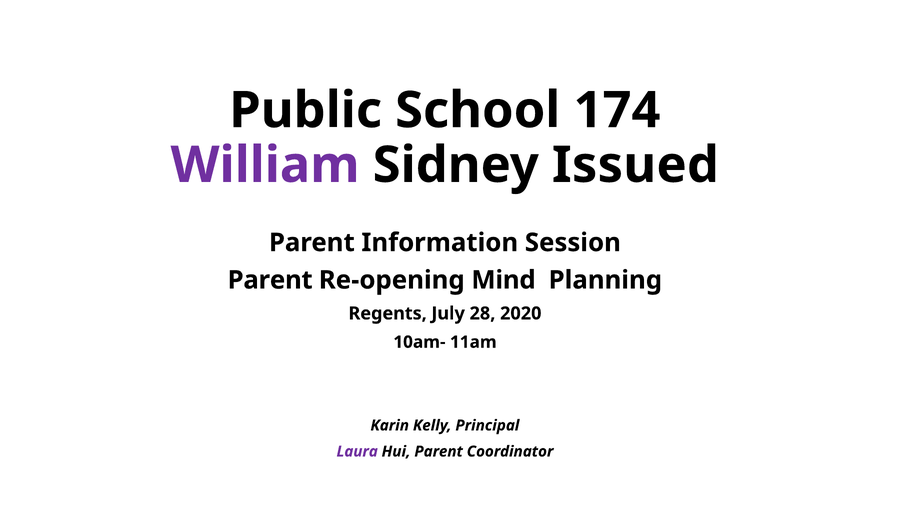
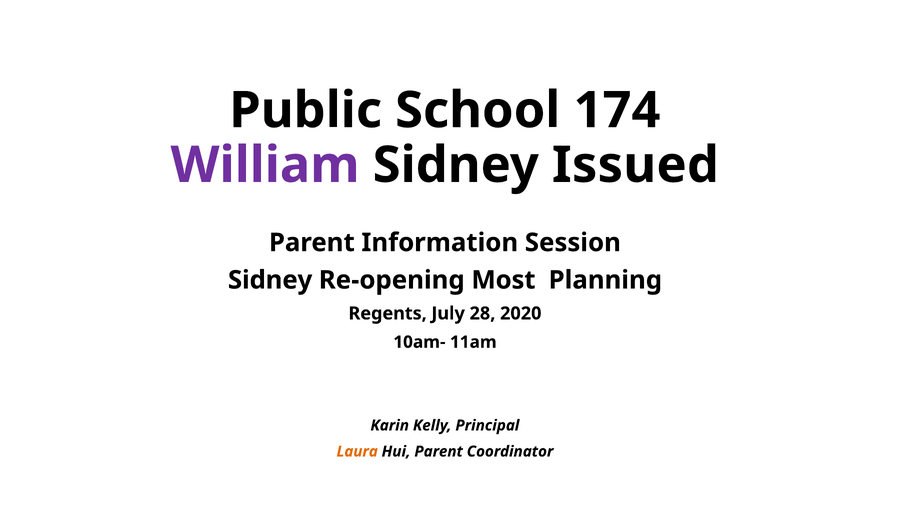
Parent at (270, 280): Parent -> Sidney
Mind: Mind -> Most
Laura colour: purple -> orange
